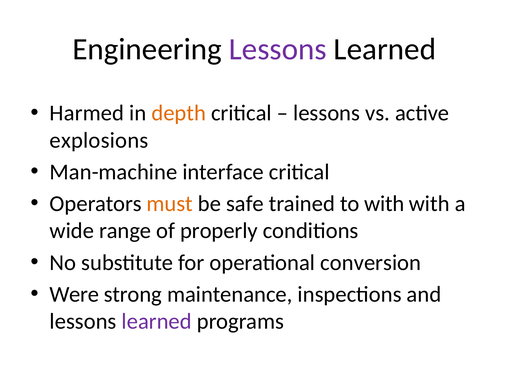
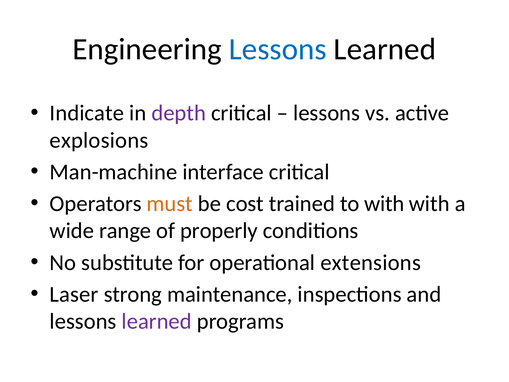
Lessons at (278, 49) colour: purple -> blue
Harmed: Harmed -> Indicate
depth colour: orange -> purple
safe: safe -> cost
conversion: conversion -> extensions
Were: Were -> Laser
